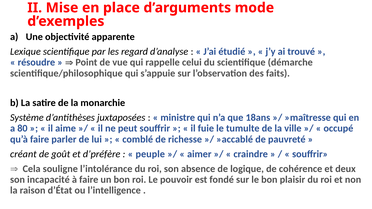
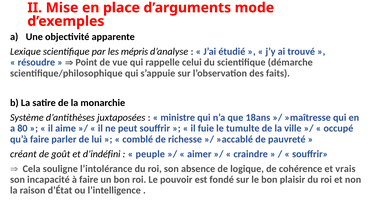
regard: regard -> mépris
d’préfère: d’préfère -> d’indéfini
deux: deux -> vrais
